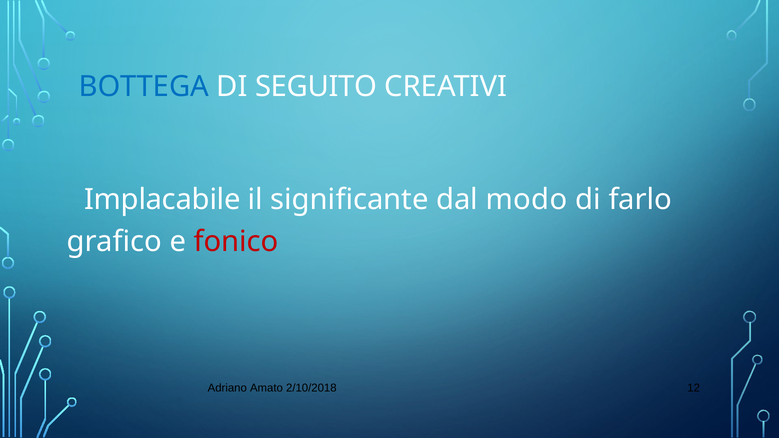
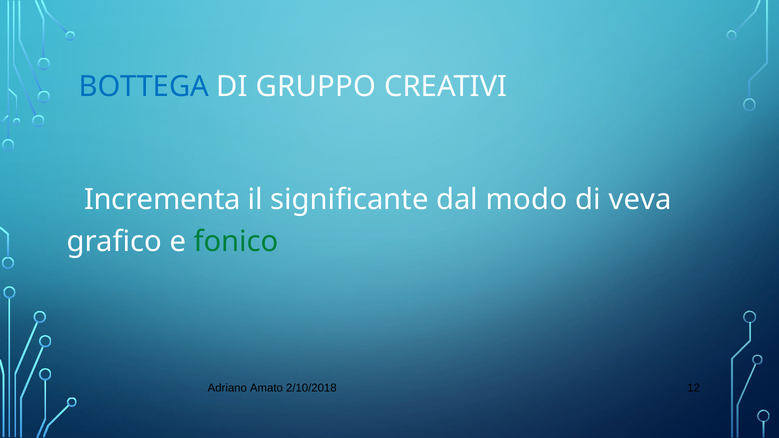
SEGUITO: SEGUITO -> GRUPPO
Implacabile: Implacabile -> Incrementa
farlo: farlo -> veva
fonico colour: red -> green
